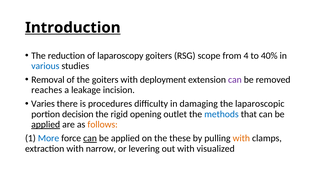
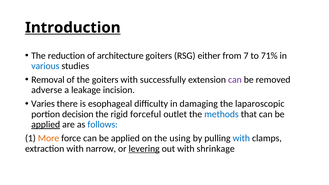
laparoscopy: laparoscopy -> architecture
scope: scope -> either
4: 4 -> 7
40%: 40% -> 71%
deployment: deployment -> successfully
reaches: reaches -> adverse
procedures: procedures -> esophageal
opening: opening -> forceful
follows colour: orange -> blue
More colour: blue -> orange
can at (90, 138) underline: present -> none
these: these -> using
with at (241, 138) colour: orange -> blue
levering underline: none -> present
visualized: visualized -> shrinkage
